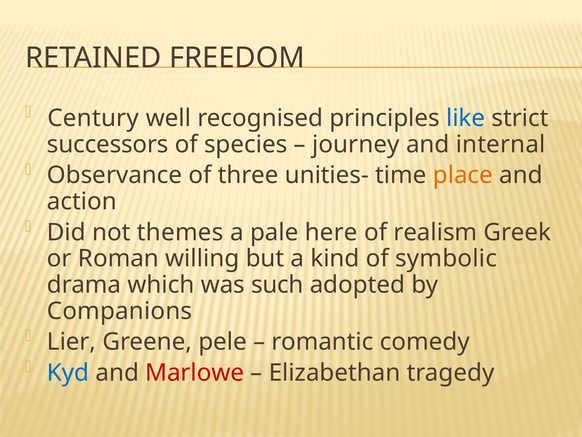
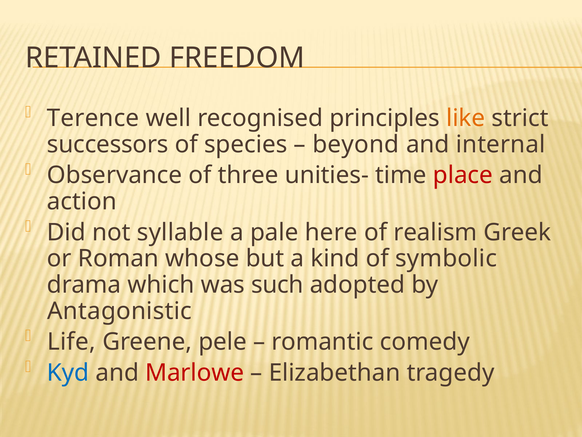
Century: Century -> Terence
like colour: blue -> orange
journey: journey -> beyond
place colour: orange -> red
themes: themes -> syllable
willing: willing -> whose
Companions: Companions -> Antagonistic
Lier: Lier -> Life
